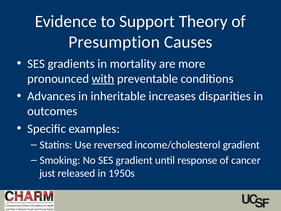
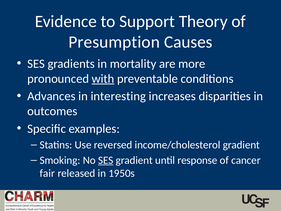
inheritable: inheritable -> interesting
SES at (106, 160) underline: none -> present
just: just -> fair
